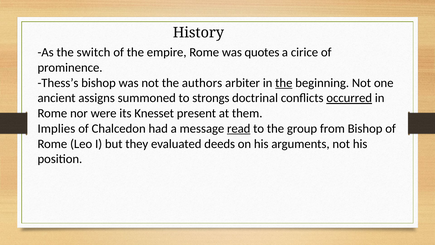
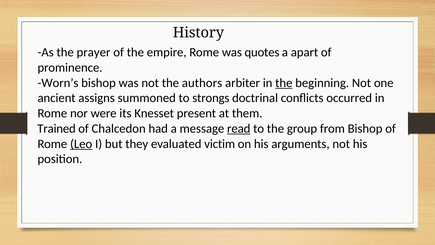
switch: switch -> prayer
cirice: cirice -> apart
Thess’s: Thess’s -> Worn’s
occurred underline: present -> none
Implies: Implies -> Trained
Leo underline: none -> present
deeds: deeds -> victim
